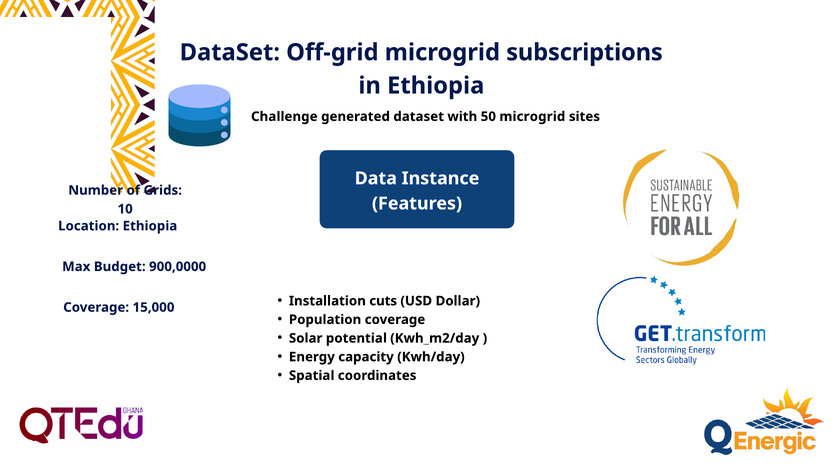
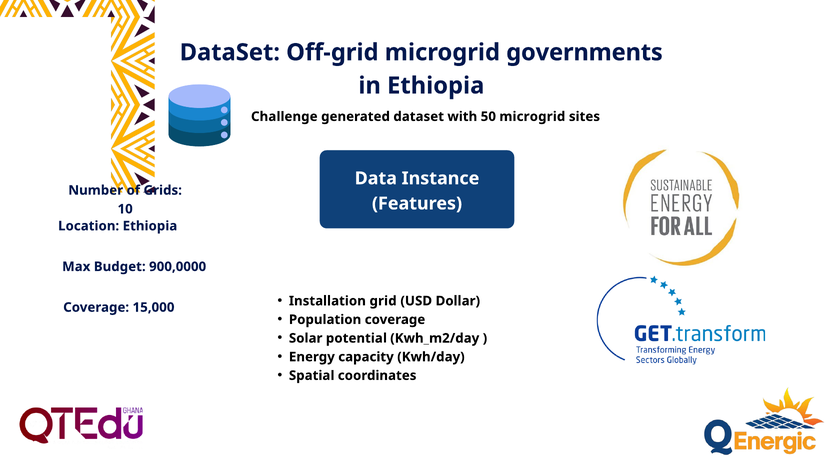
subscriptions: subscriptions -> governments
cuts: cuts -> grid
